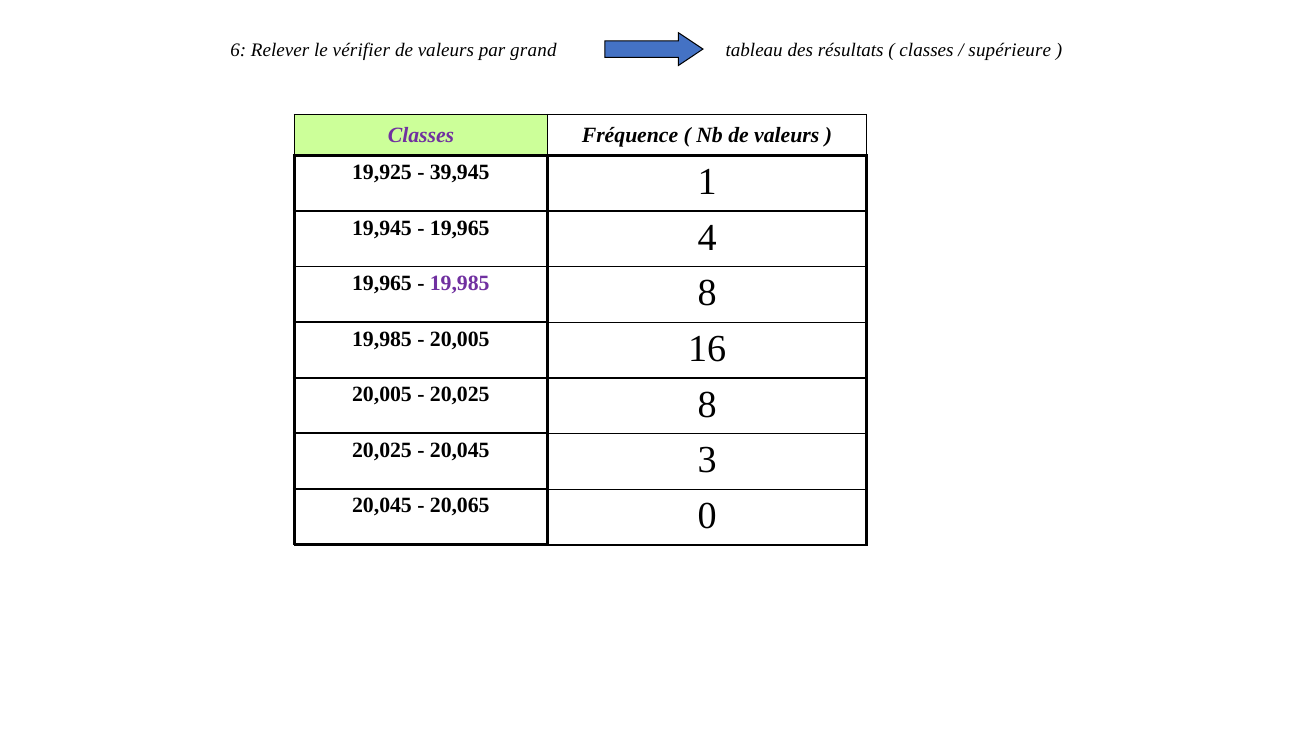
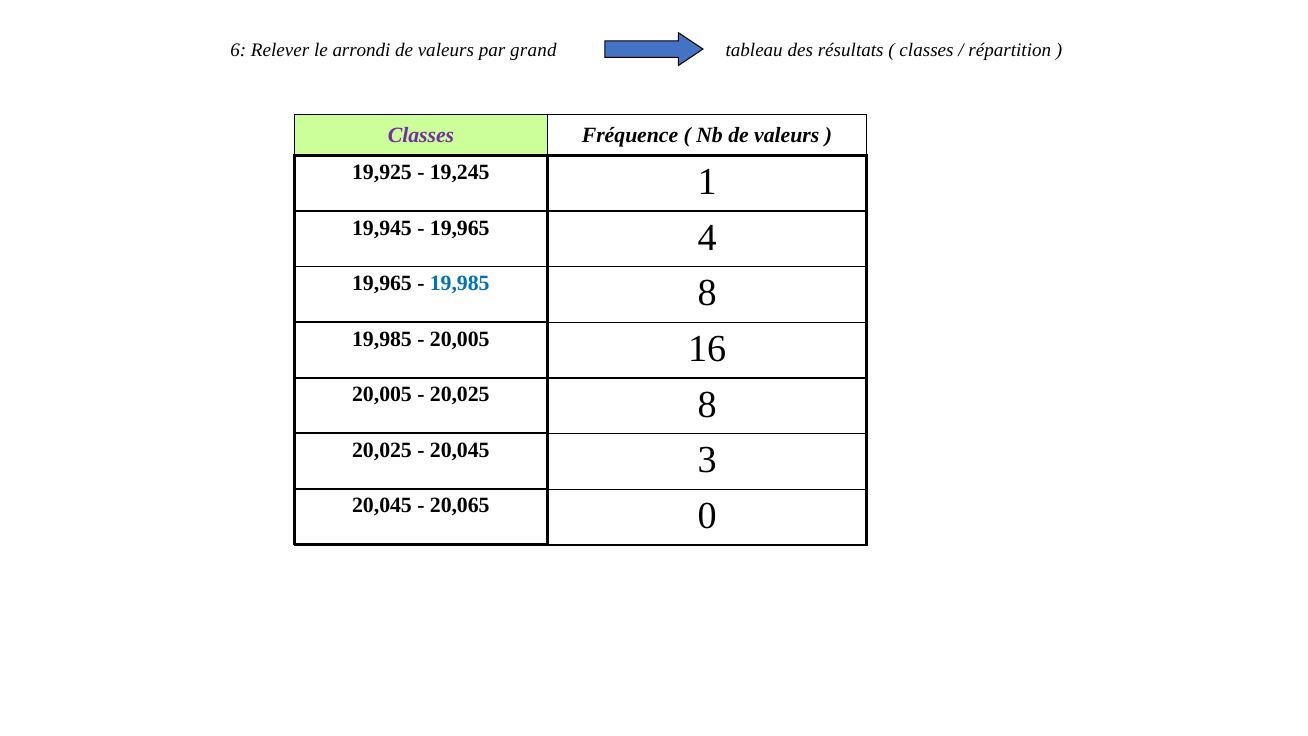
vérifier: vérifier -> arrondi
supérieure: supérieure -> répartition
39,945: 39,945 -> 19,245
19,985 at (460, 284) colour: purple -> blue
